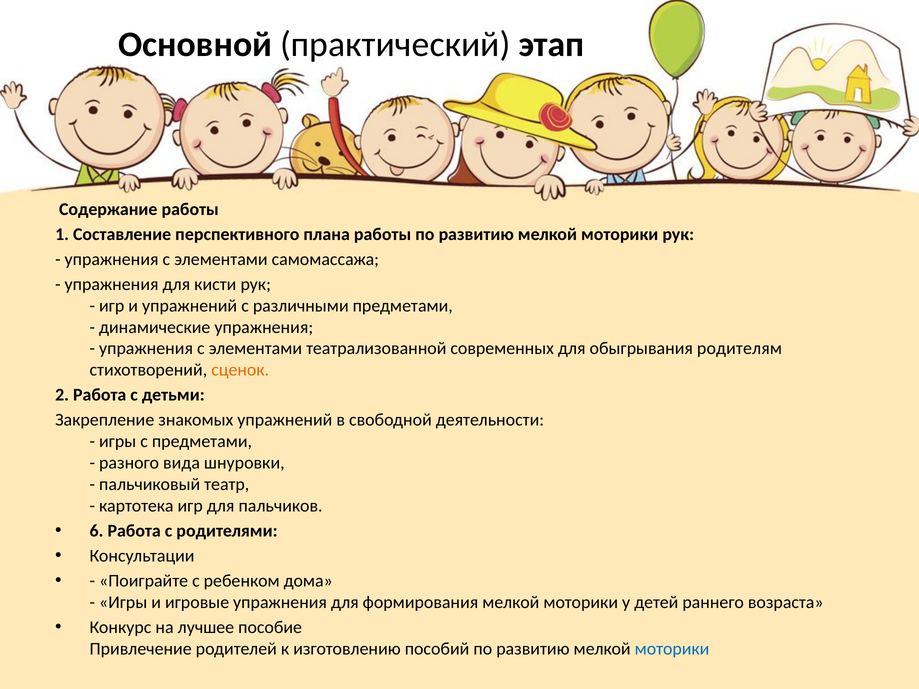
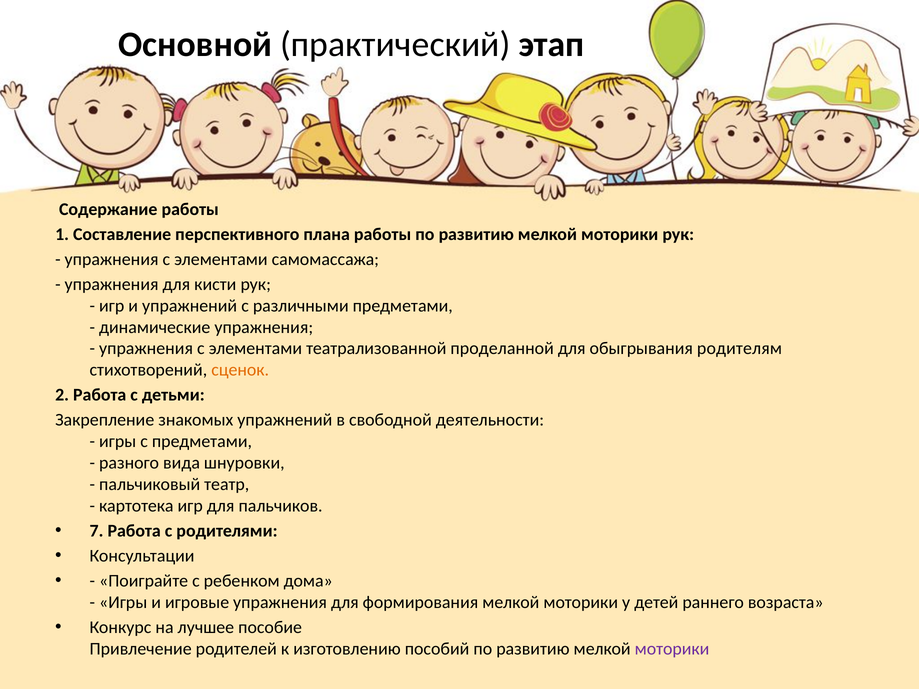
современных: современных -> проделанной
6: 6 -> 7
моторики at (672, 649) colour: blue -> purple
